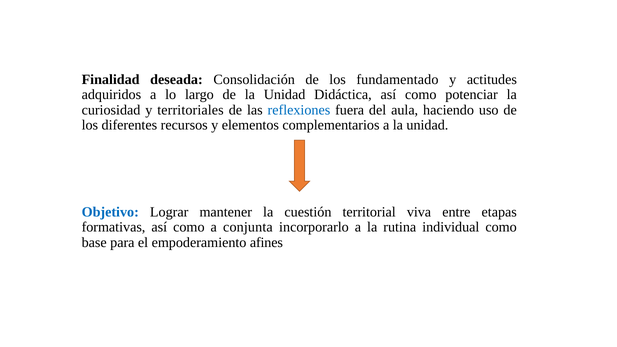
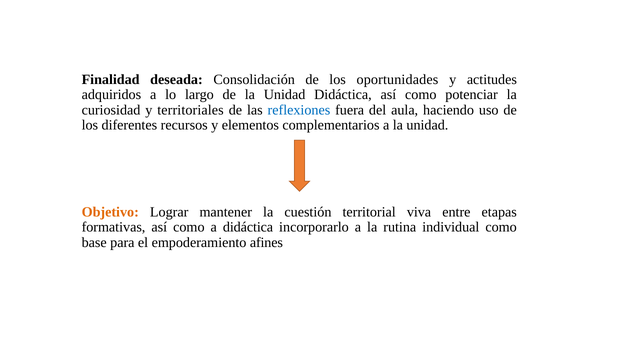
fundamentado: fundamentado -> oportunidades
Objetivo colour: blue -> orange
a conjunta: conjunta -> didáctica
